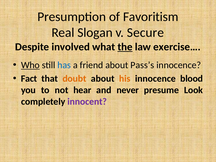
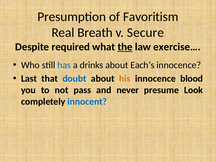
Slogan: Slogan -> Breath
involved: involved -> required
Who underline: present -> none
friend: friend -> drinks
Pass’s: Pass’s -> Each’s
Fact: Fact -> Last
doubt colour: orange -> blue
hear: hear -> pass
innocent colour: purple -> blue
